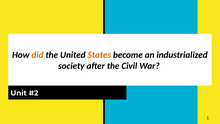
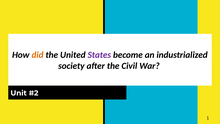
States colour: orange -> purple
